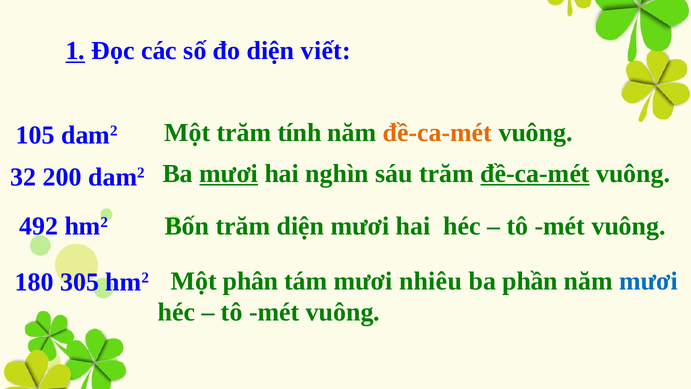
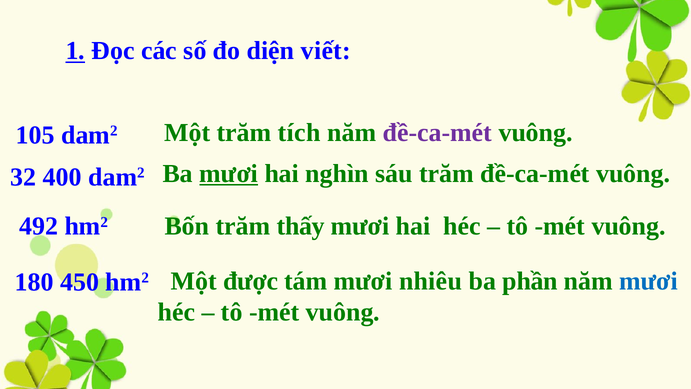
tính: tính -> tích
đề-ca-mét at (437, 133) colour: orange -> purple
đề-ca-mét at (535, 174) underline: present -> none
200: 200 -> 400
trăm diện: diện -> thấy
phân: phân -> được
305: 305 -> 450
